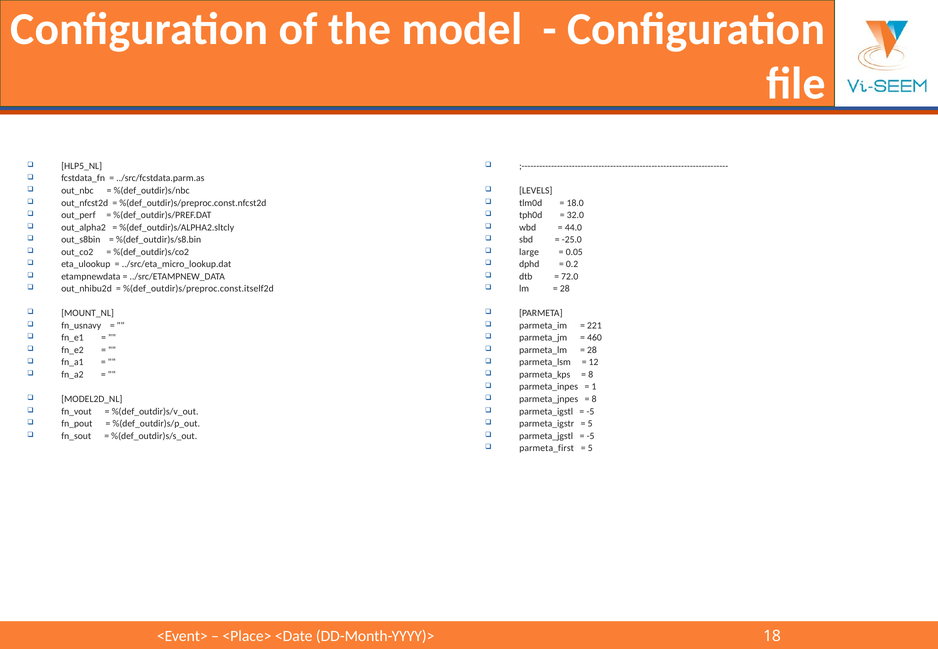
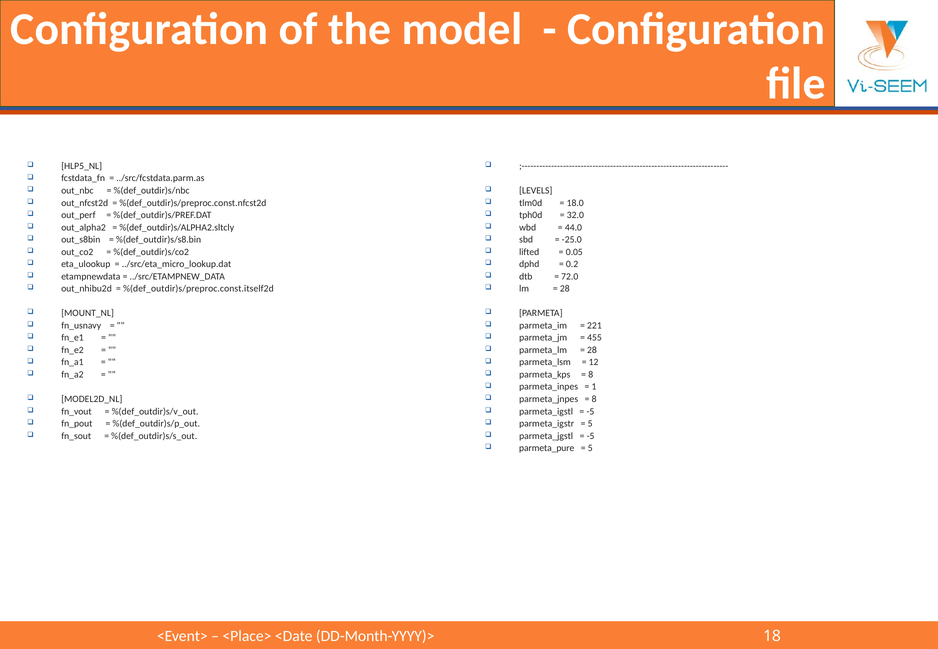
large: large -> lifted
460: 460 -> 455
parmeta_first: parmeta_first -> parmeta_pure
